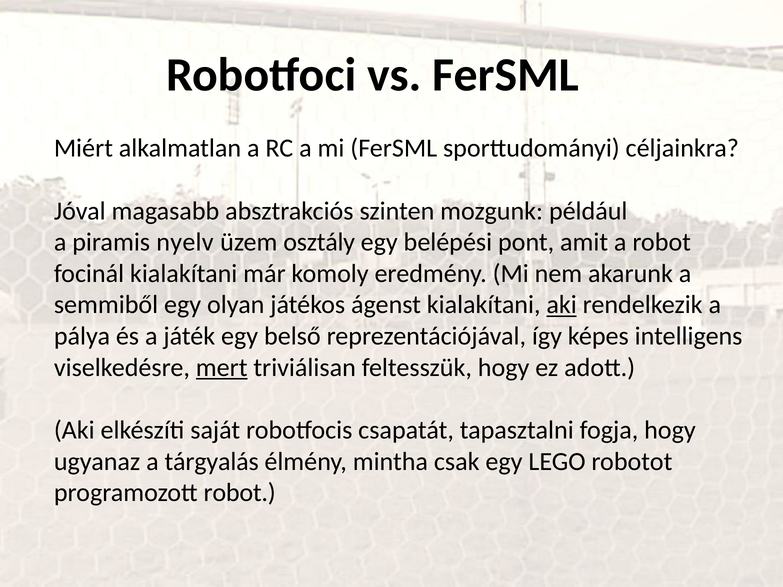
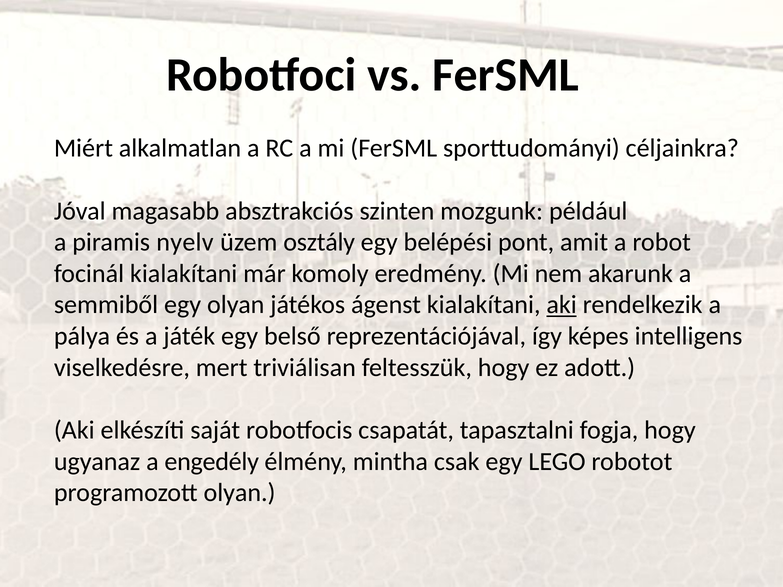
mert underline: present -> none
tárgyalás: tárgyalás -> engedély
programozott robot: robot -> olyan
